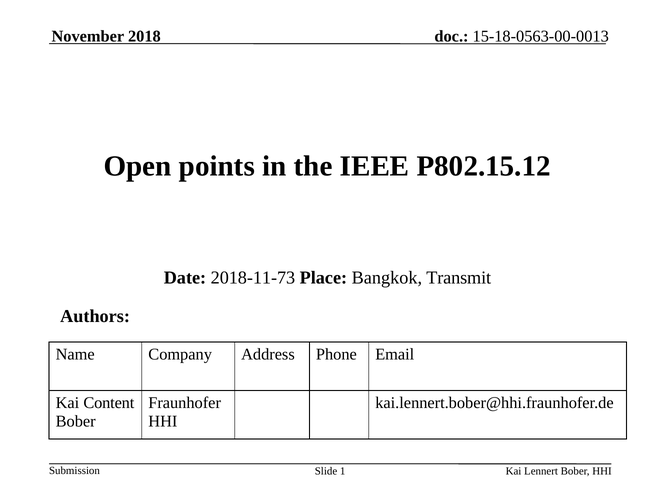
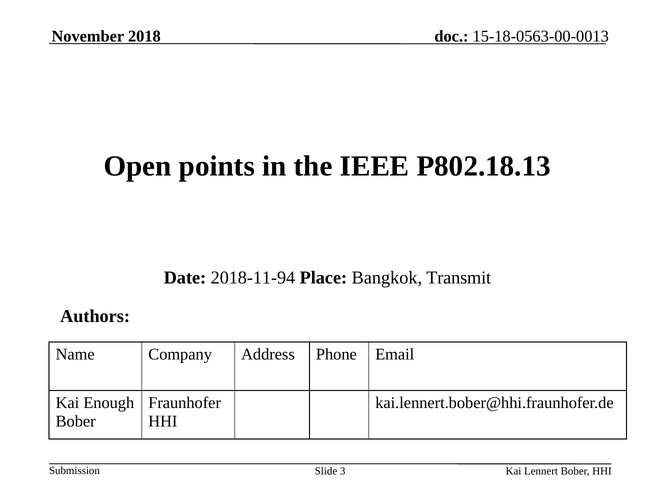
P802.15.12: P802.15.12 -> P802.18.13
2018-11-73: 2018-11-73 -> 2018-11-94
Content: Content -> Enough
1: 1 -> 3
